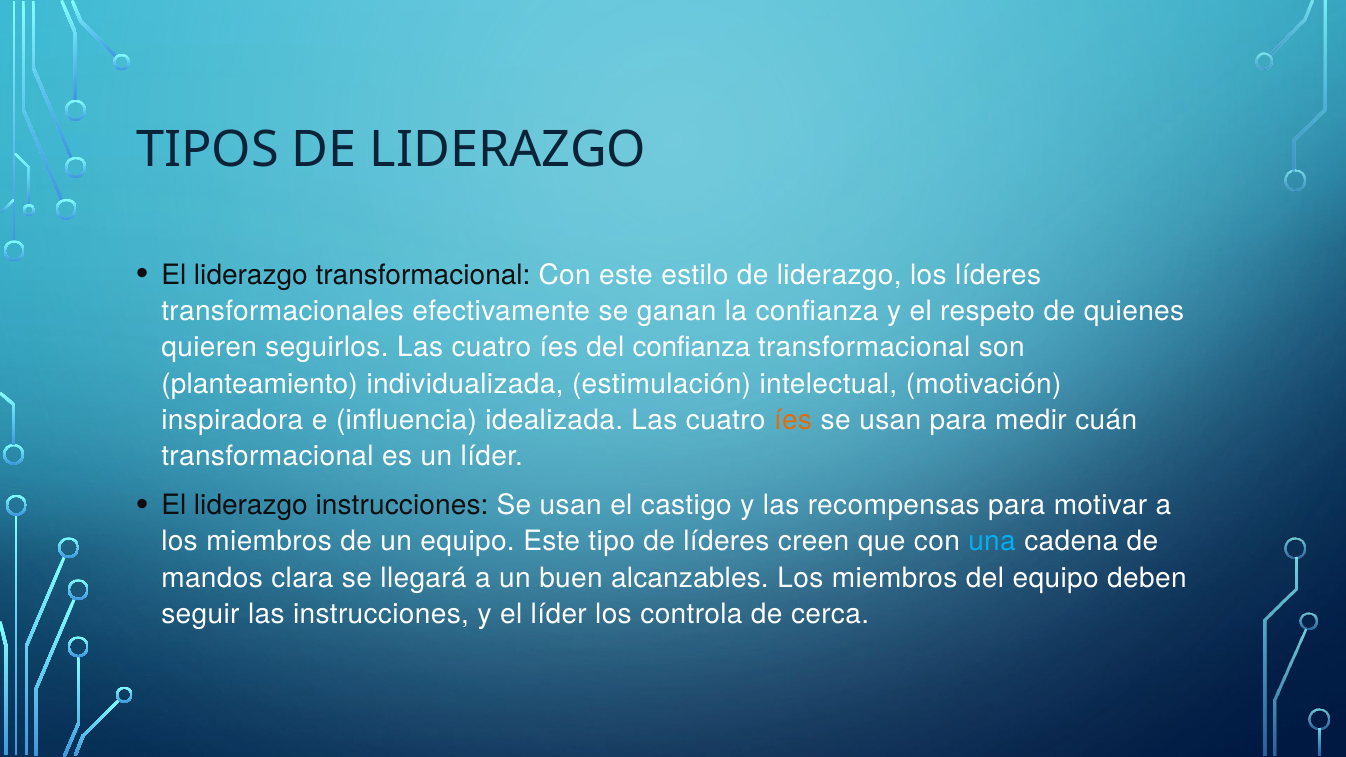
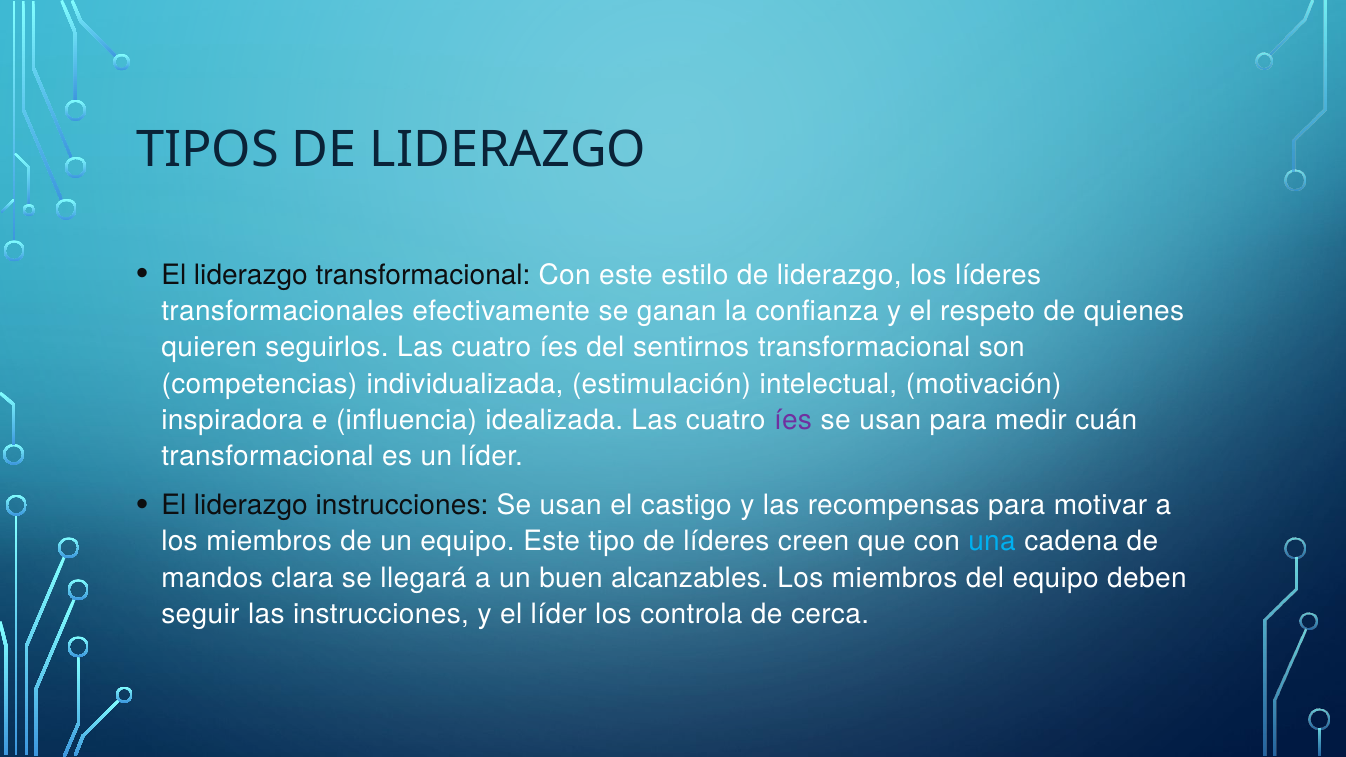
del confianza: confianza -> sentirnos
planteamiento: planteamiento -> competencias
íes at (793, 420) colour: orange -> purple
